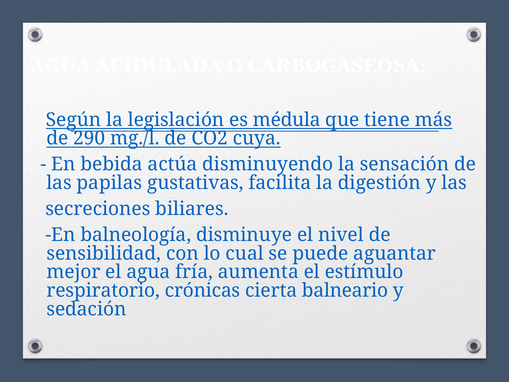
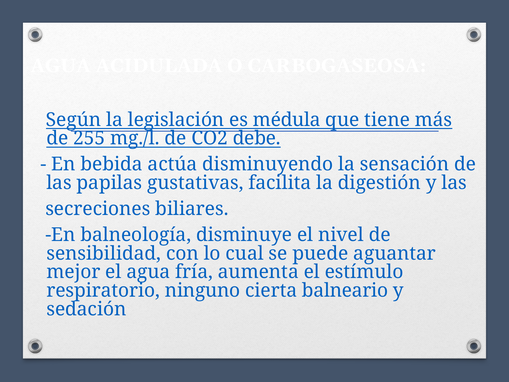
290: 290 -> 255
cuya: cuya -> debe
crónicas: crónicas -> ninguno
